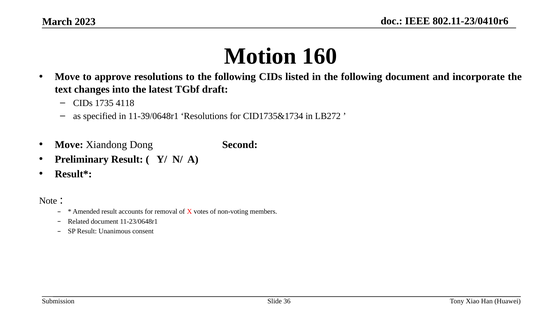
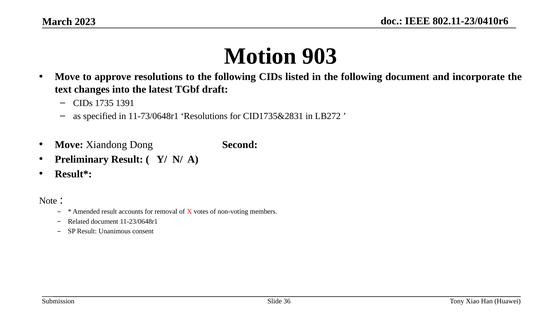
160: 160 -> 903
4118: 4118 -> 1391
11-39/0648r1: 11-39/0648r1 -> 11-73/0648r1
CID1735&1734: CID1735&1734 -> CID1735&2831
